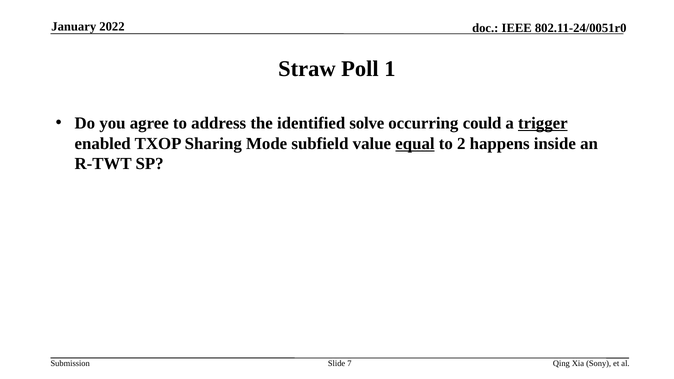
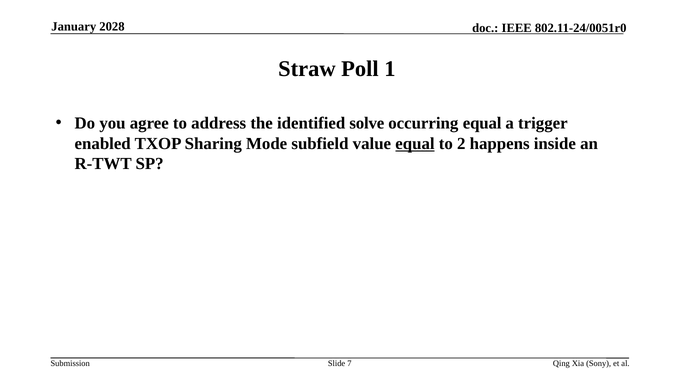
2022: 2022 -> 2028
occurring could: could -> equal
trigger underline: present -> none
